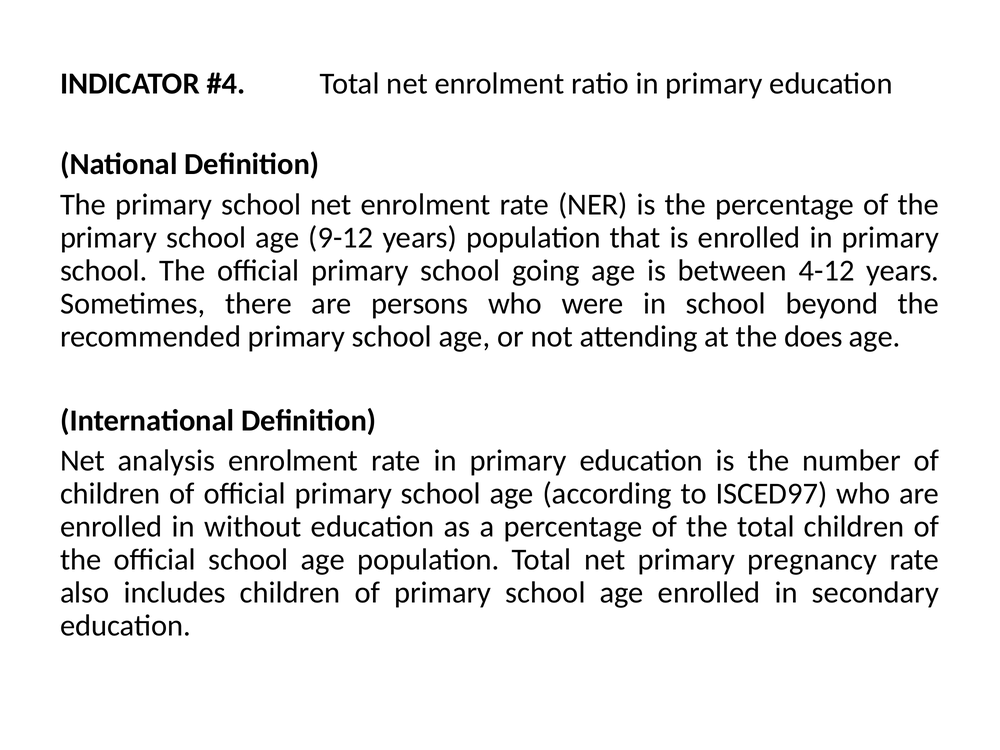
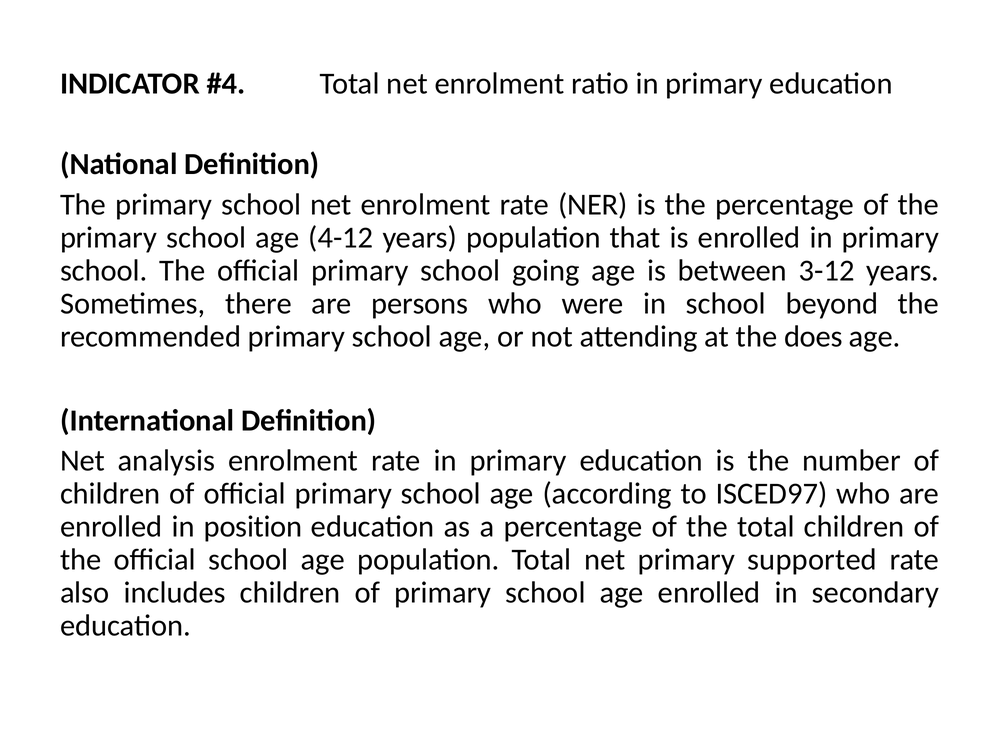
9-12: 9-12 -> 4-12
4-12: 4-12 -> 3-12
without: without -> position
pregnancy: pregnancy -> supported
